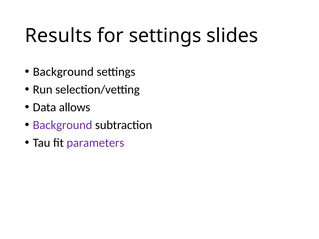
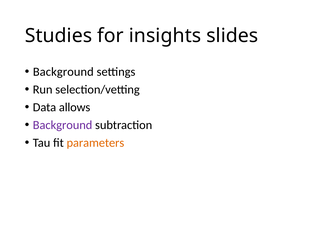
Results: Results -> Studies
for settings: settings -> insights
parameters colour: purple -> orange
